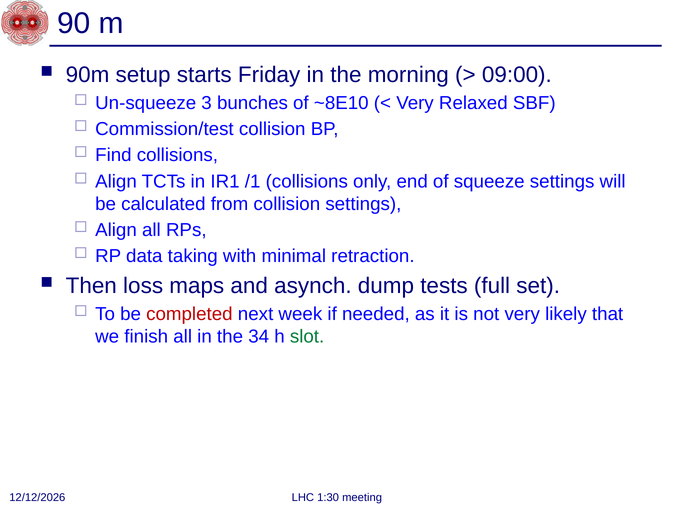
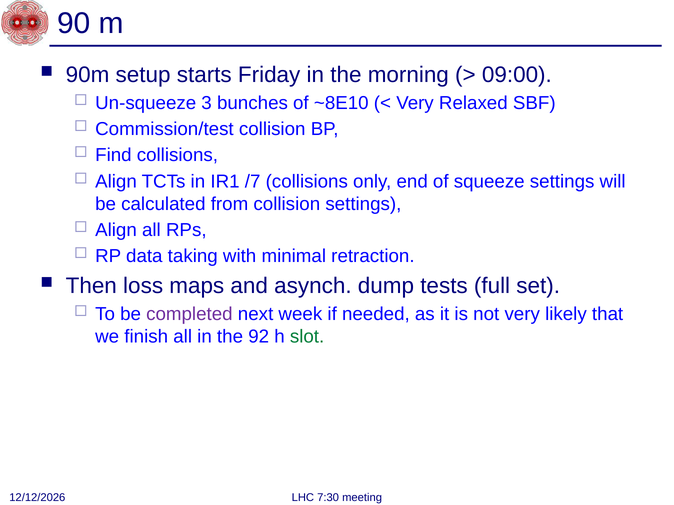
/1: /1 -> /7
completed colour: red -> purple
34: 34 -> 92
1:30: 1:30 -> 7:30
